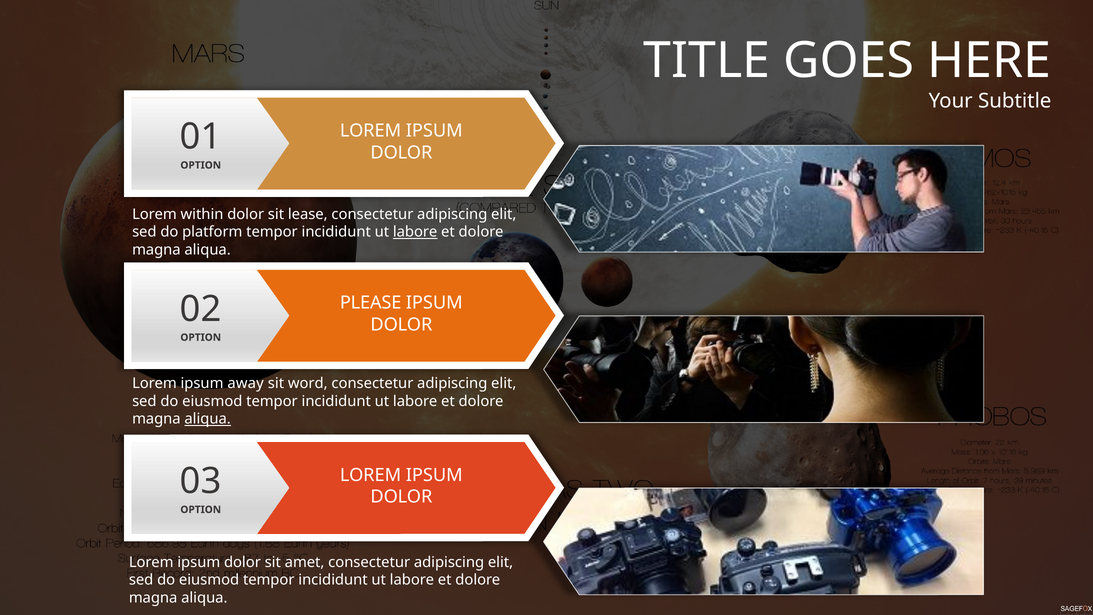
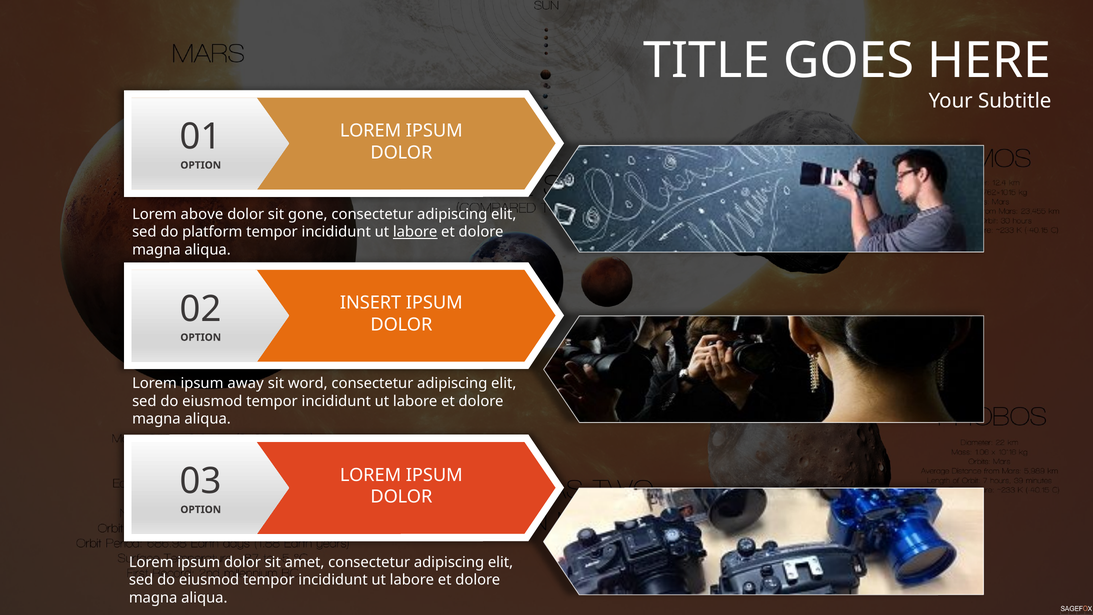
within: within -> above
lease: lease -> gone
PLEASE: PLEASE -> INSERT
aliqua at (208, 419) underline: present -> none
